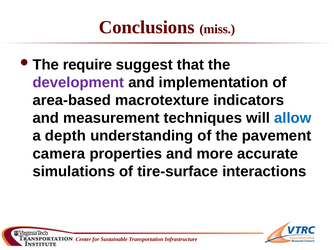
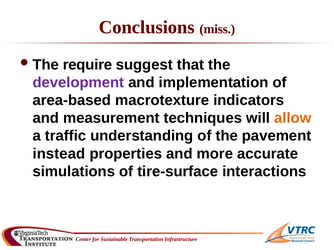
allow colour: blue -> orange
depth: depth -> traffic
camera: camera -> instead
